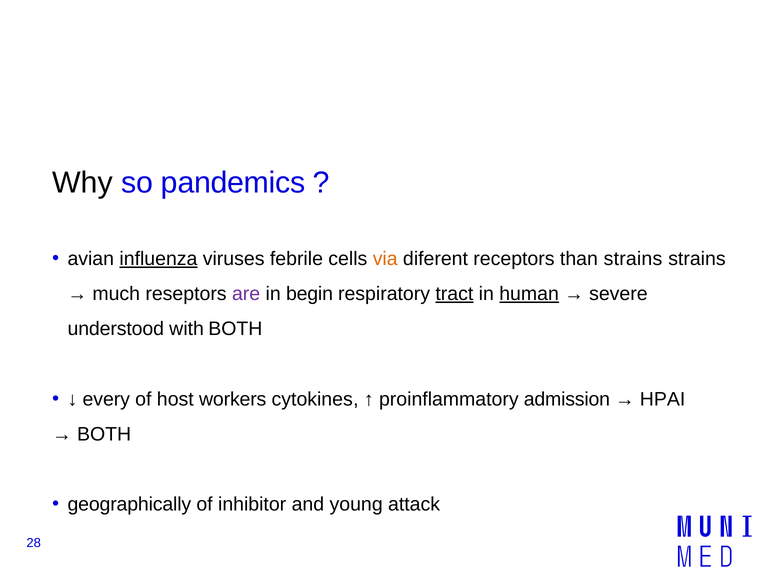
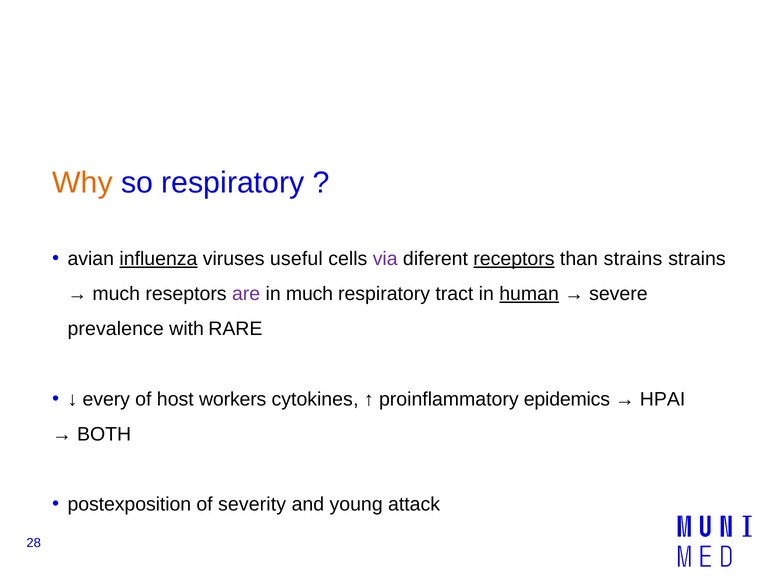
Why colour: black -> orange
so pandemics: pandemics -> respiratory
febrile: febrile -> useful
via colour: orange -> purple
receptors underline: none -> present
in begin: begin -> much
tract underline: present -> none
understood: understood -> prevalence
with BOTH: BOTH -> RARE
admission: admission -> epidemics
geographically: geographically -> postexposition
inhibitor: inhibitor -> severity
